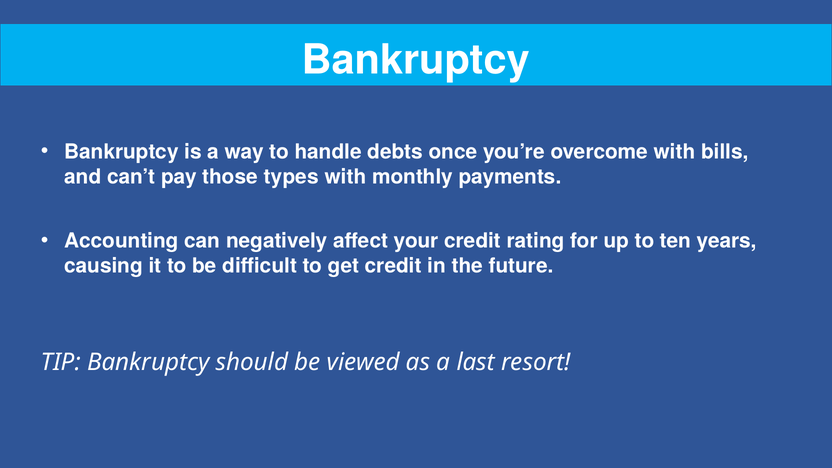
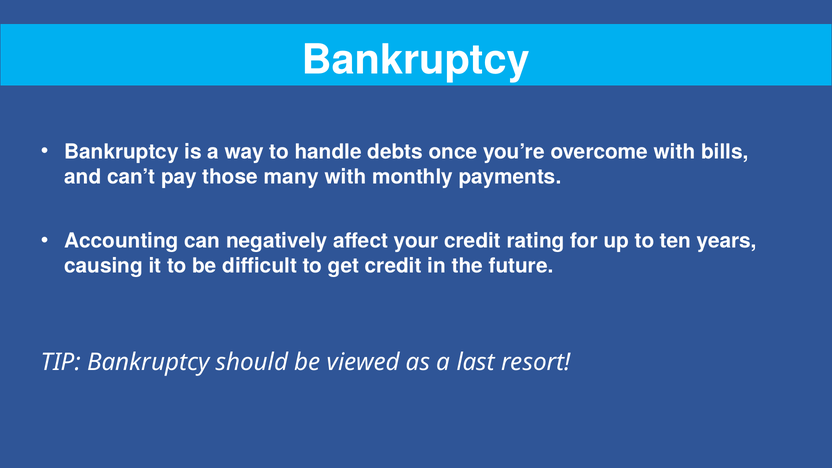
types: types -> many
